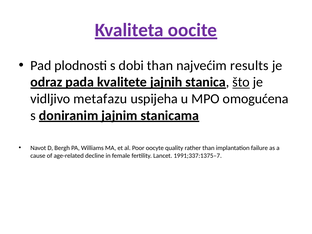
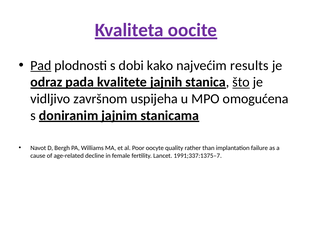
Pad underline: none -> present
dobi than: than -> kako
metafazu: metafazu -> završnom
